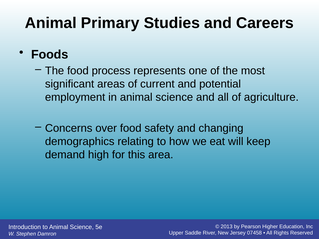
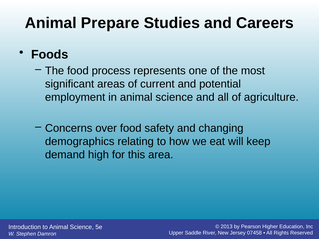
Primary: Primary -> Prepare
